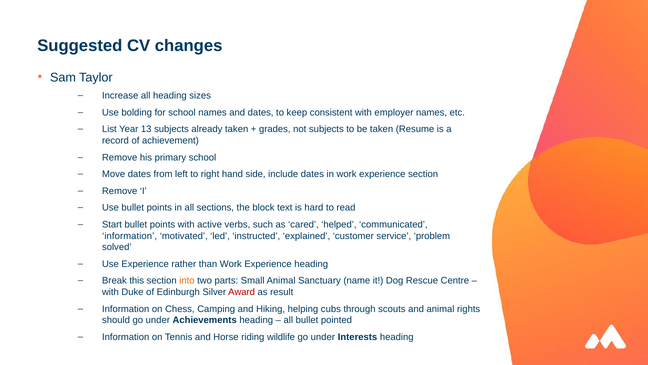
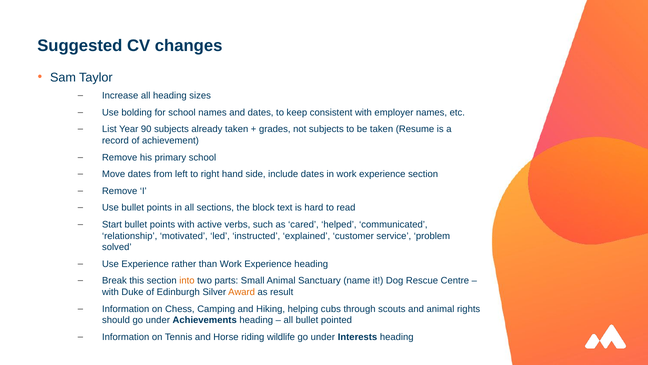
13: 13 -> 90
information at (130, 236): information -> relationship
Award colour: red -> orange
